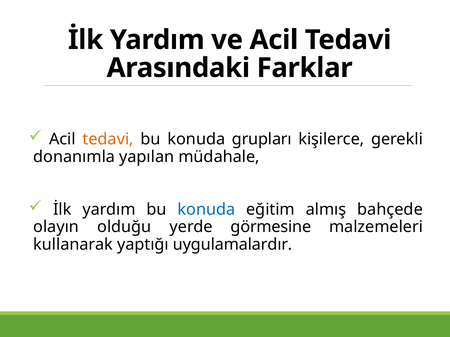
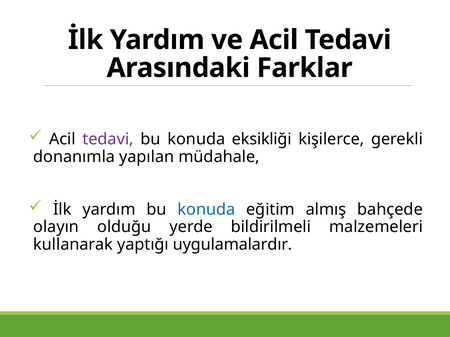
tedavi at (108, 139) colour: orange -> purple
grupları: grupları -> eksikliği
görmesine: görmesine -> bildirilmeli
